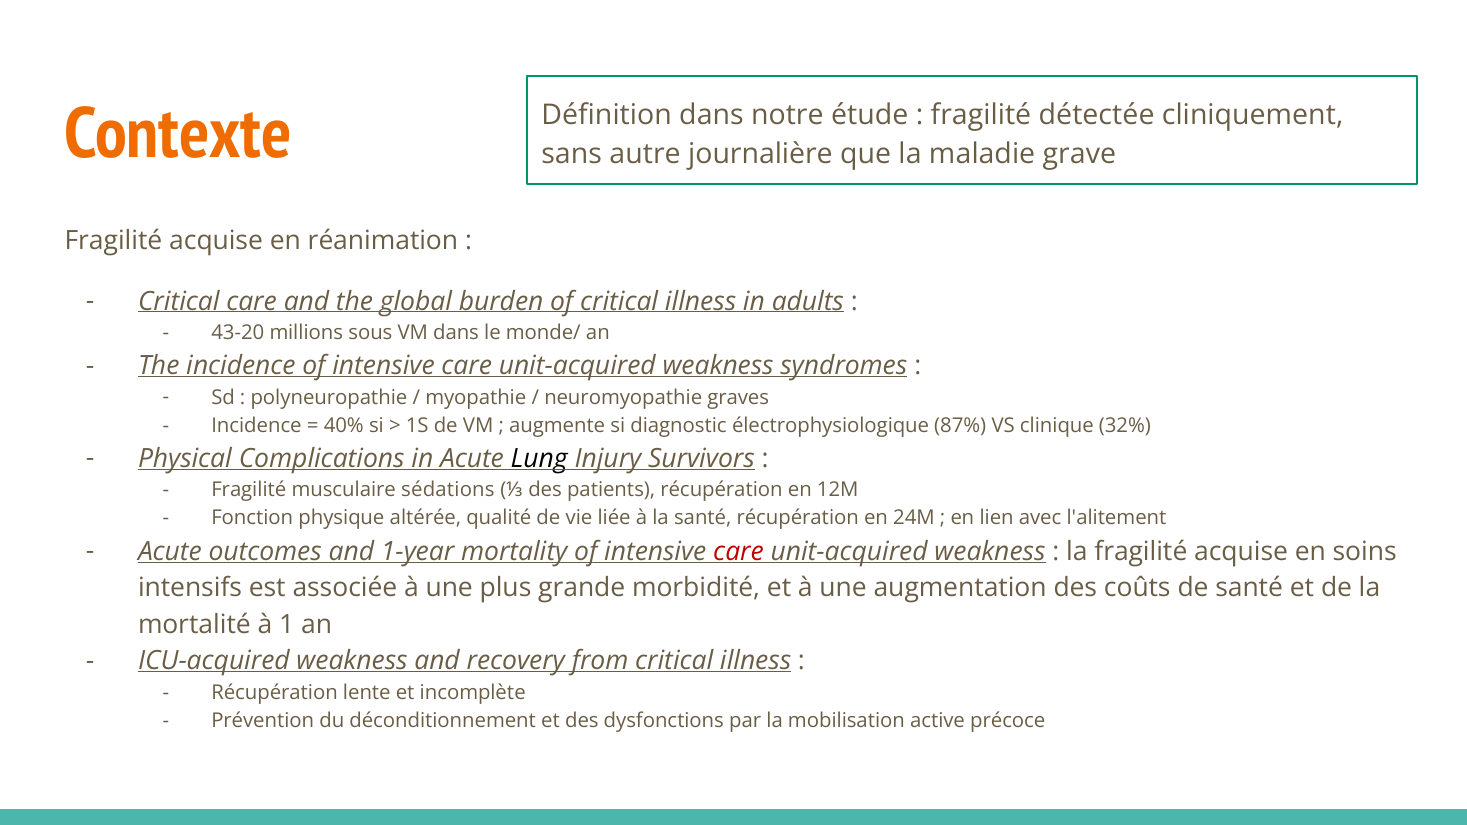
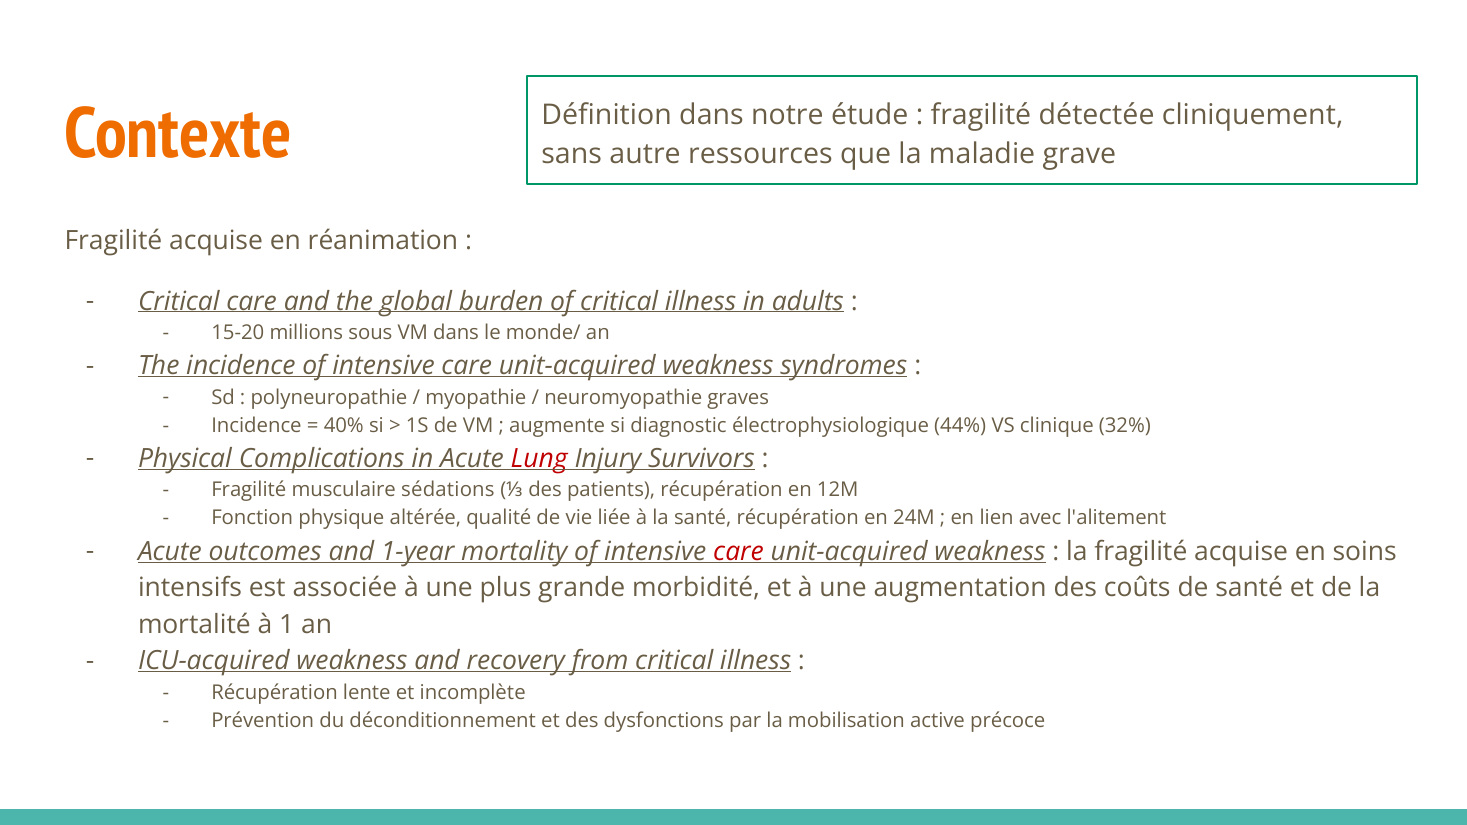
journalière: journalière -> ressources
43-20: 43-20 -> 15-20
87%: 87% -> 44%
Lung colour: black -> red
